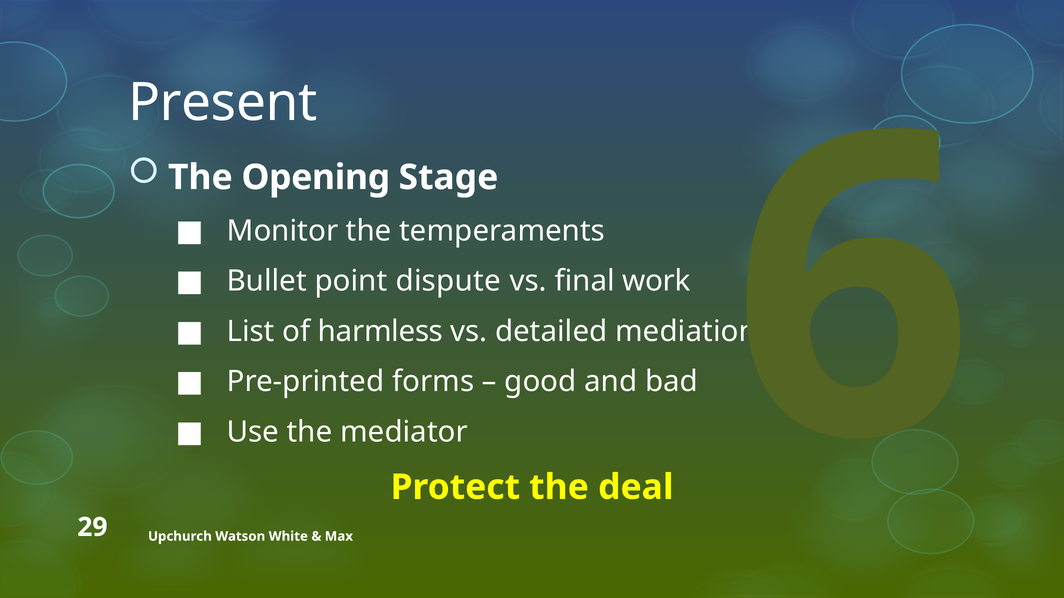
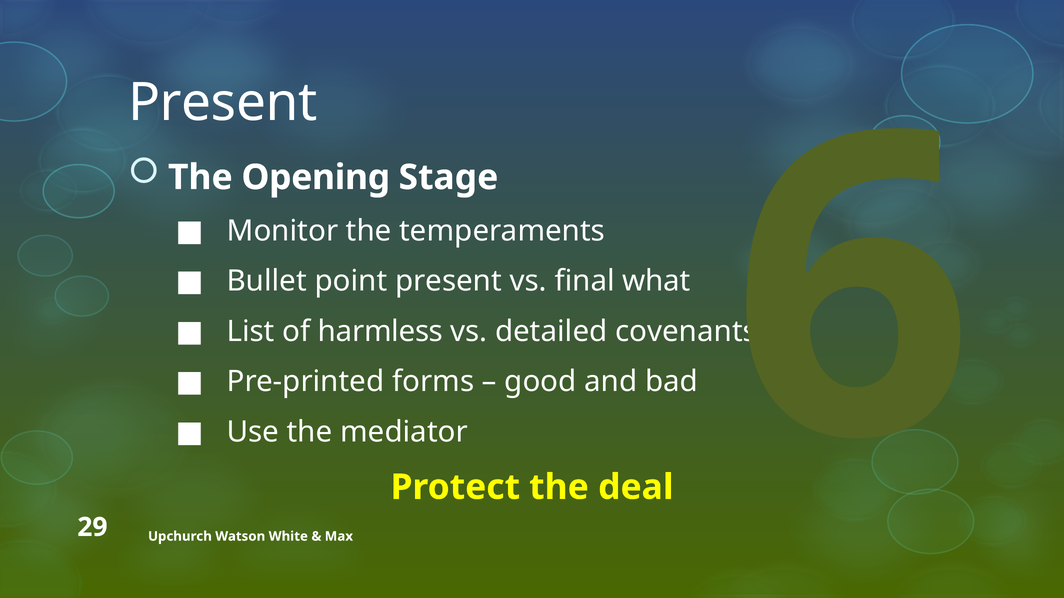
point dispute: dispute -> present
work: work -> what
mediation: mediation -> covenants
